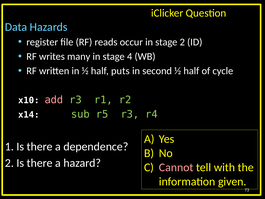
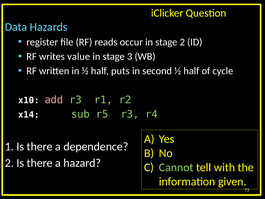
many: many -> value
4: 4 -> 3
Cannot colour: pink -> light green
